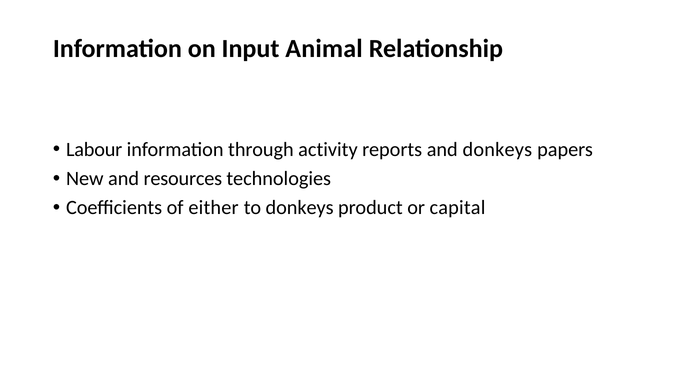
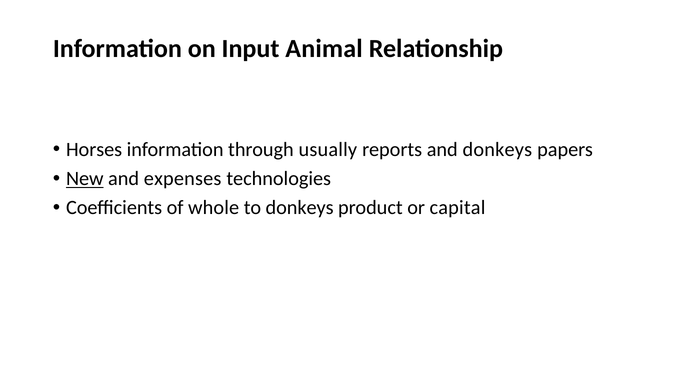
Labour: Labour -> Horses
activity: activity -> usually
New underline: none -> present
resources: resources -> expenses
either: either -> whole
